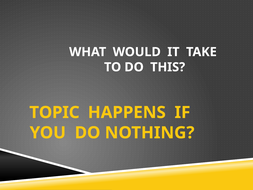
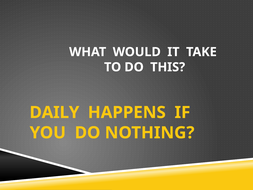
TOPIC: TOPIC -> DAILY
